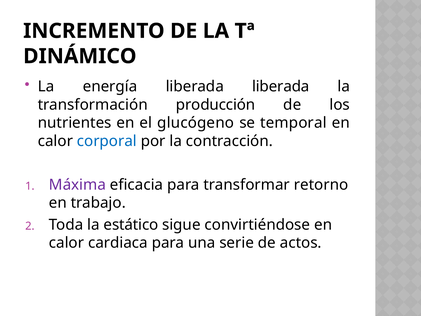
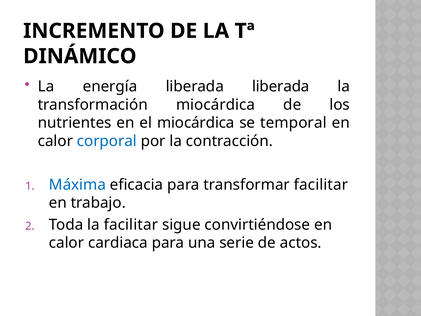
transformación producción: producción -> miocárdica
el glucógeno: glucógeno -> miocárdica
Máxima colour: purple -> blue
transformar retorno: retorno -> facilitar
la estático: estático -> facilitar
